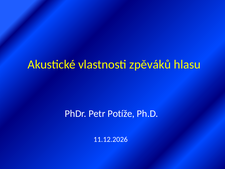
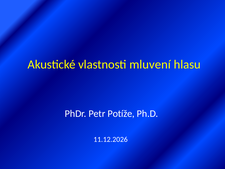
zpěváků: zpěváků -> mluvení
